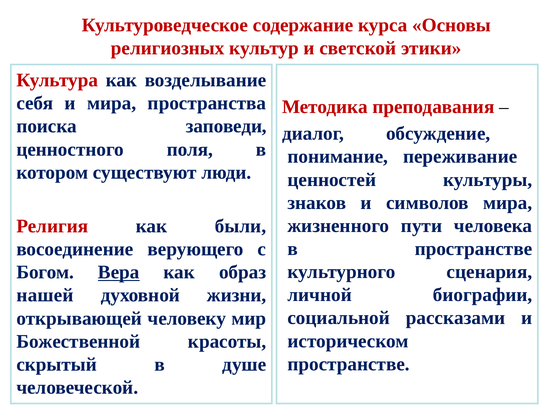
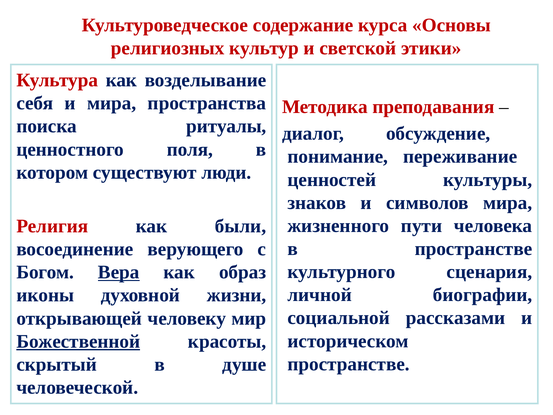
заповеди: заповеди -> ритуалы
нашей: нашей -> иконы
Божественной underline: none -> present
